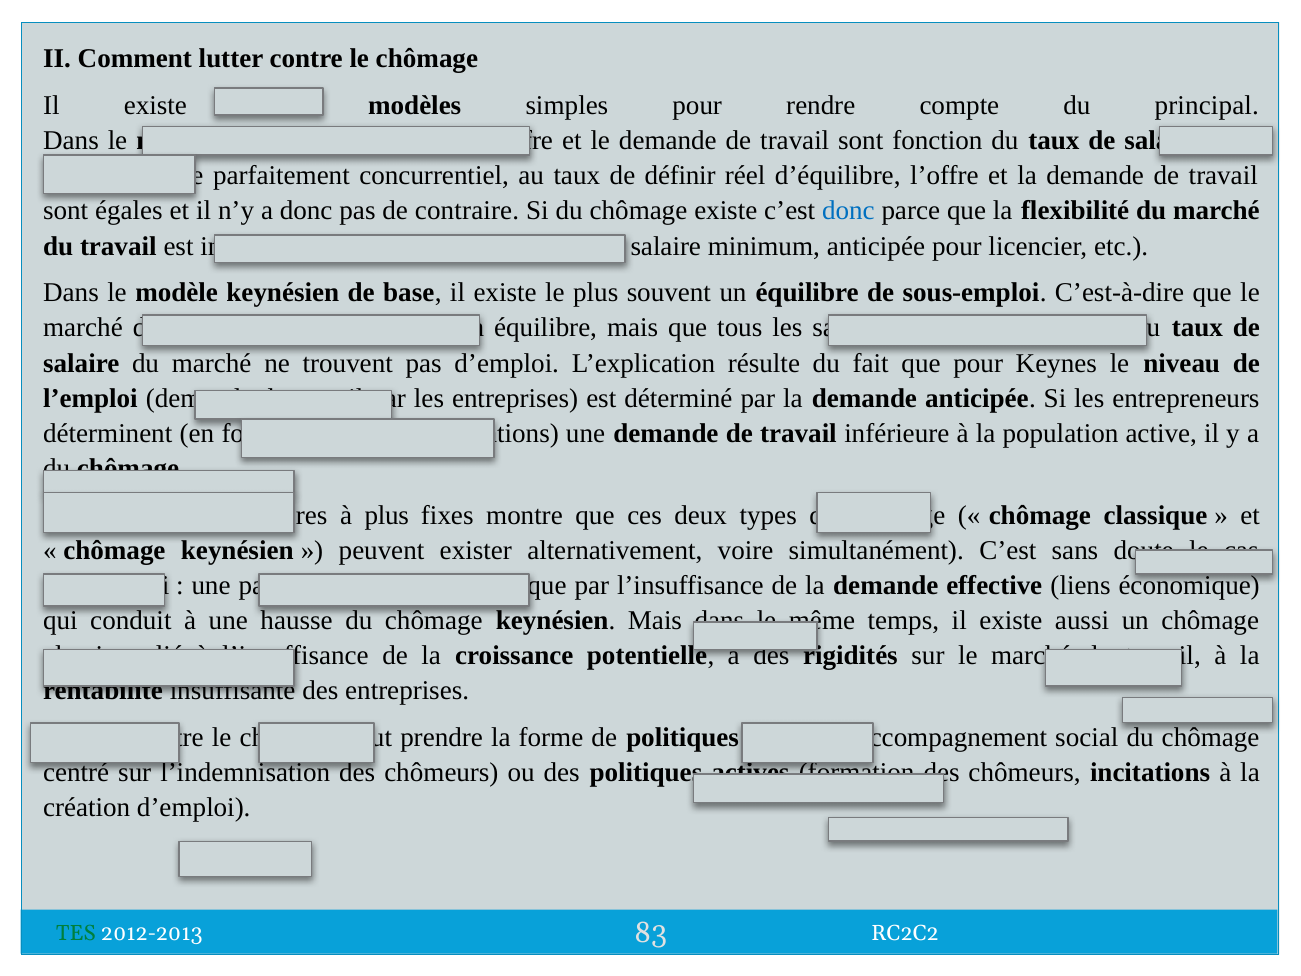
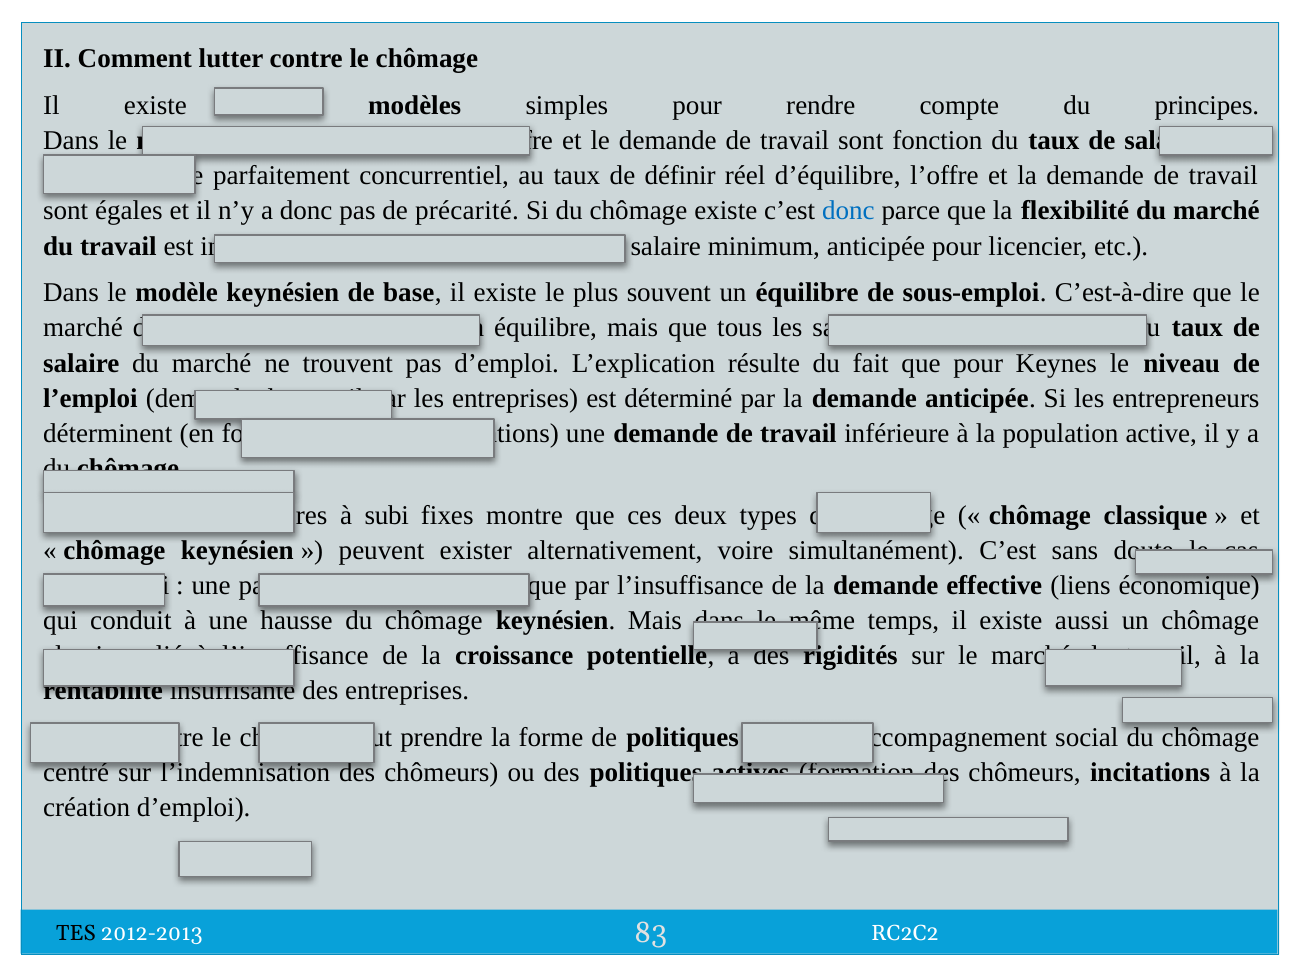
principal: principal -> principes
contraire: contraire -> précarité
à plus: plus -> subi
TES colour: green -> black
